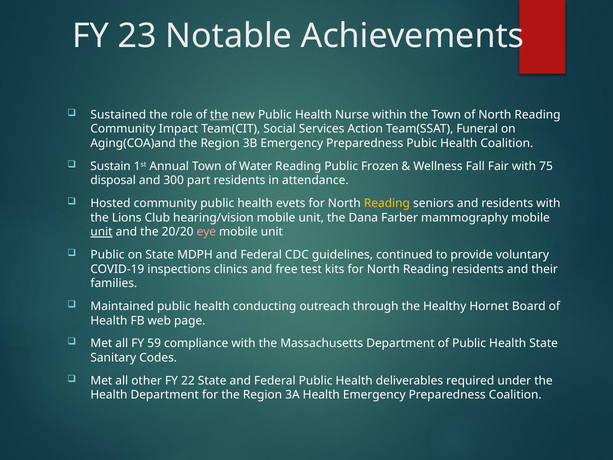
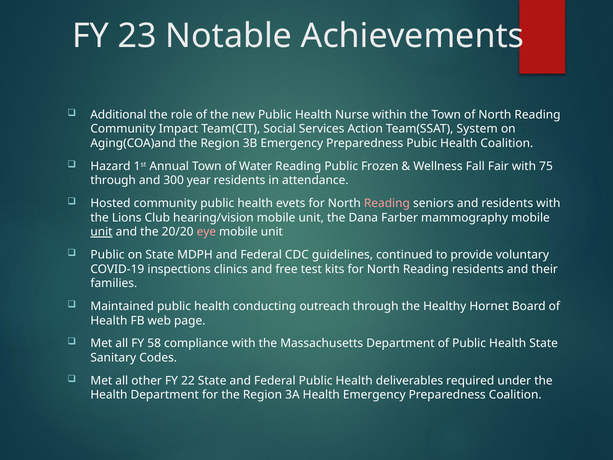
Sustained: Sustained -> Additional
the at (219, 115) underline: present -> none
Funeral: Funeral -> System
Sustain: Sustain -> Hazard
disposal at (113, 180): disposal -> through
part: part -> year
Reading at (387, 203) colour: yellow -> pink
59: 59 -> 58
